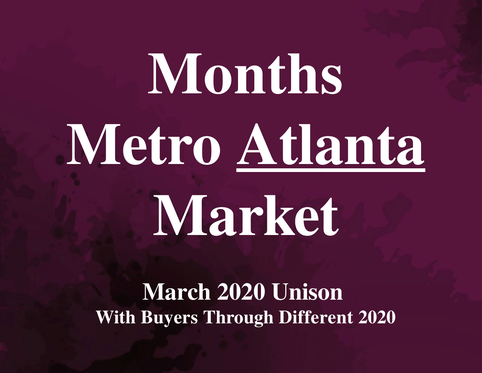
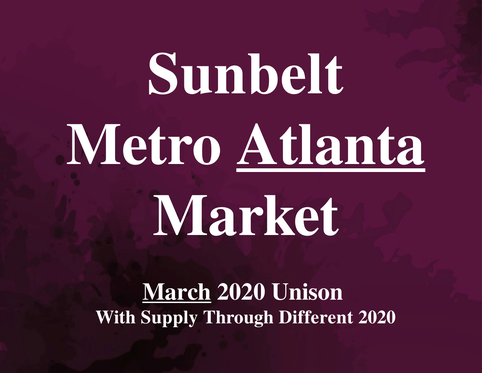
Months: Months -> Sunbelt
March underline: none -> present
Buyers: Buyers -> Supply
